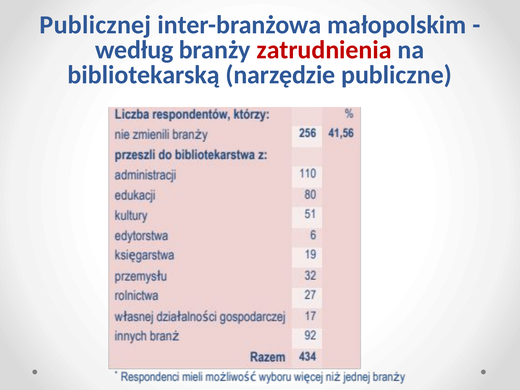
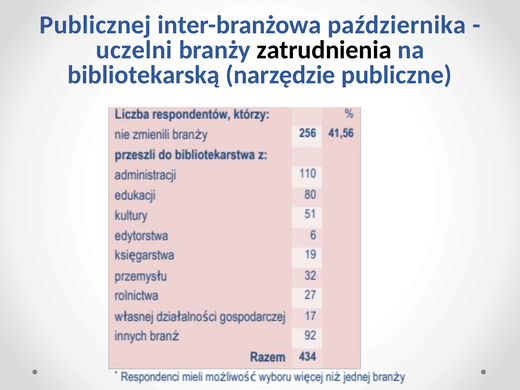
małopolskim: małopolskim -> października
według: według -> uczelni
zatrudnienia colour: red -> black
